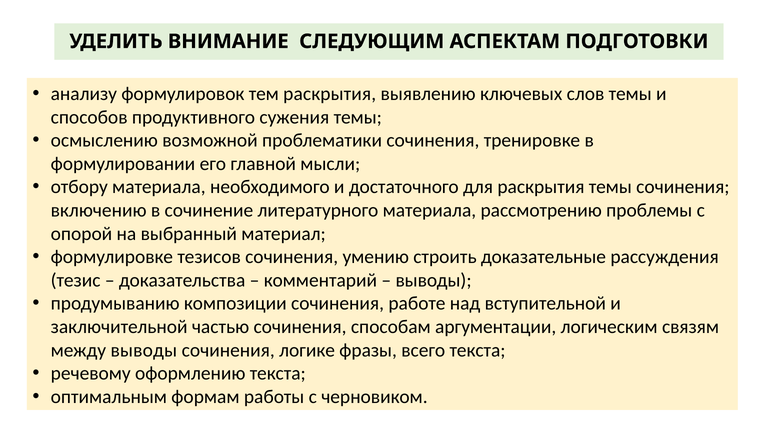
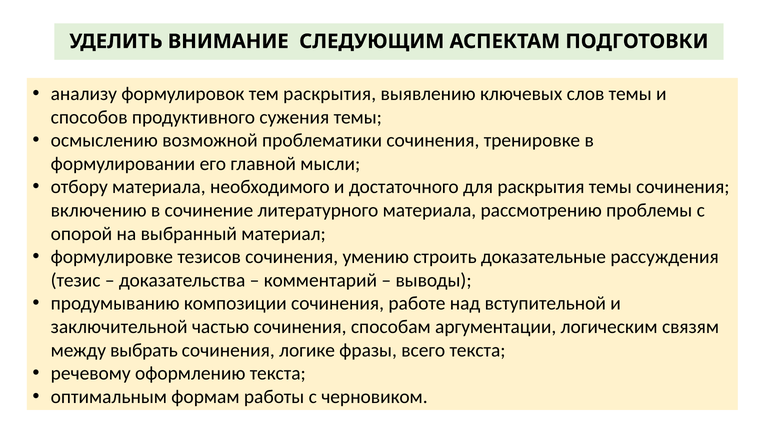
между выводы: выводы -> выбрать
